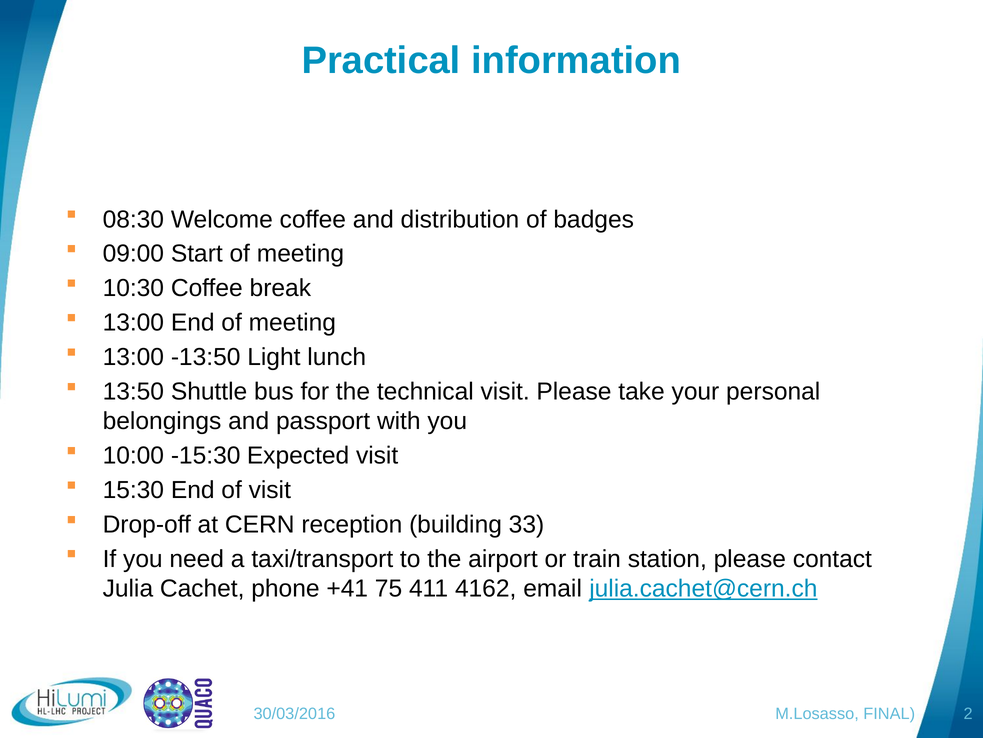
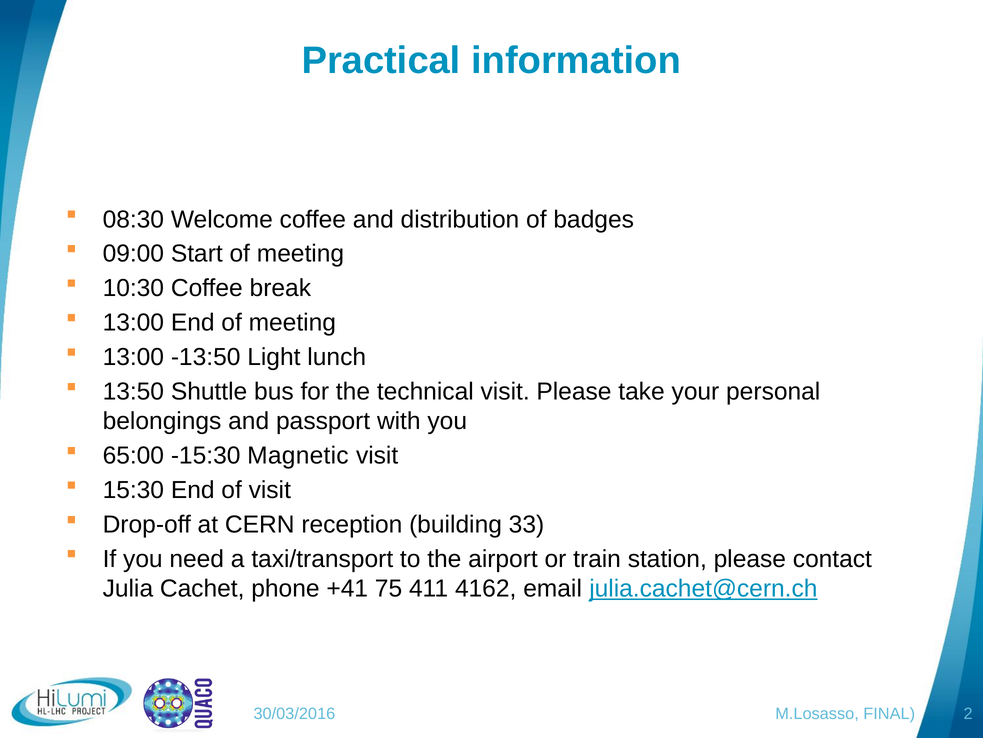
10:00: 10:00 -> 65:00
Expected: Expected -> Magnetic
